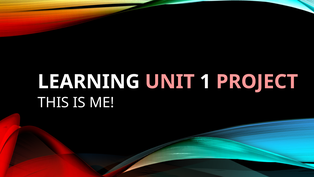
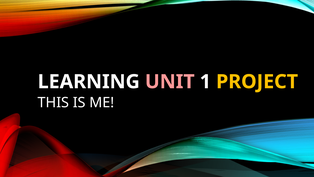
PROJECT colour: pink -> yellow
